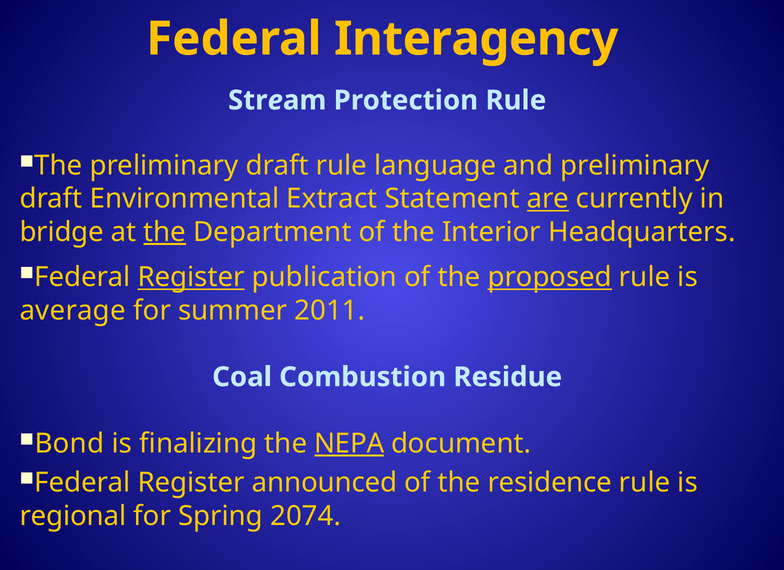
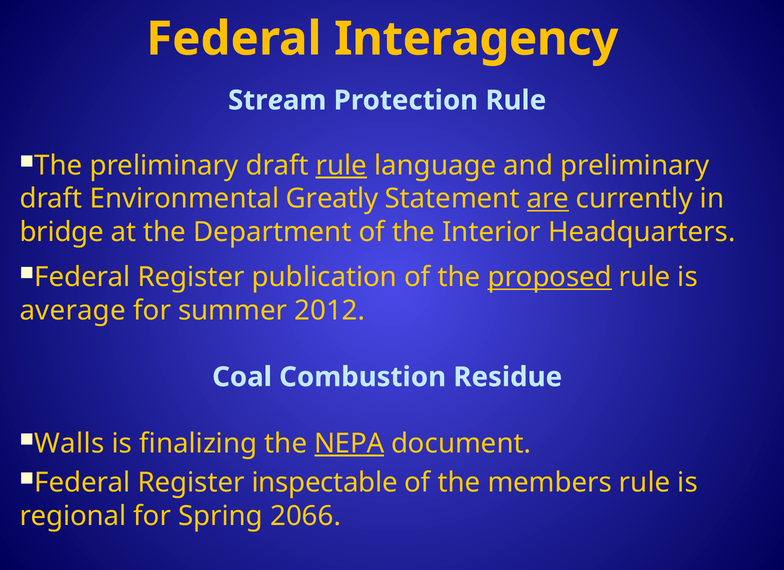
rule at (341, 166) underline: none -> present
Extract: Extract -> Greatly
the at (165, 232) underline: present -> none
Register at (191, 277) underline: present -> none
2011: 2011 -> 2012
Bond: Bond -> Walls
announced: announced -> inspectable
residence: residence -> members
2074: 2074 -> 2066
